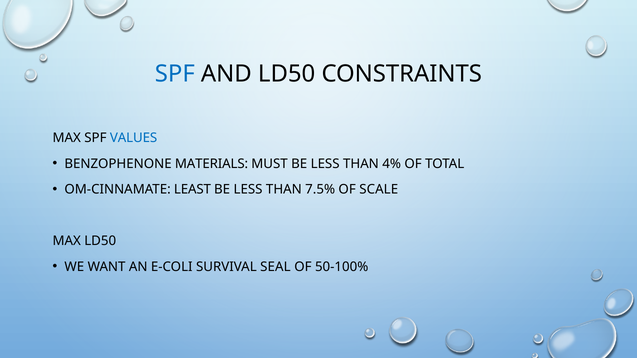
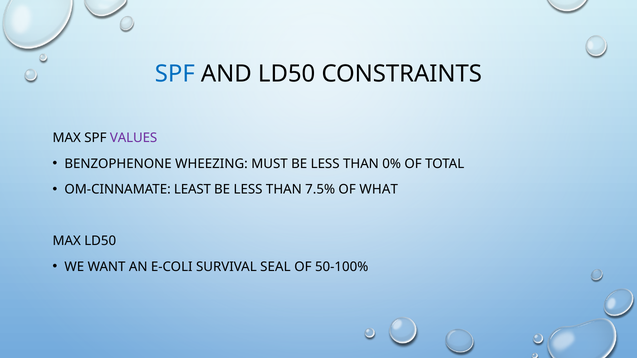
VALUES colour: blue -> purple
MATERIALS: MATERIALS -> WHEEZING
4%: 4% -> 0%
SCALE: SCALE -> WHAT
